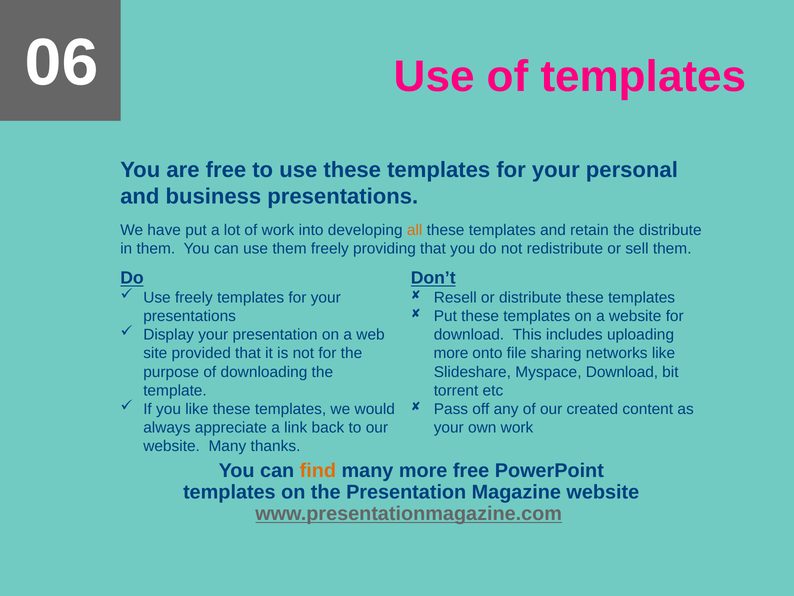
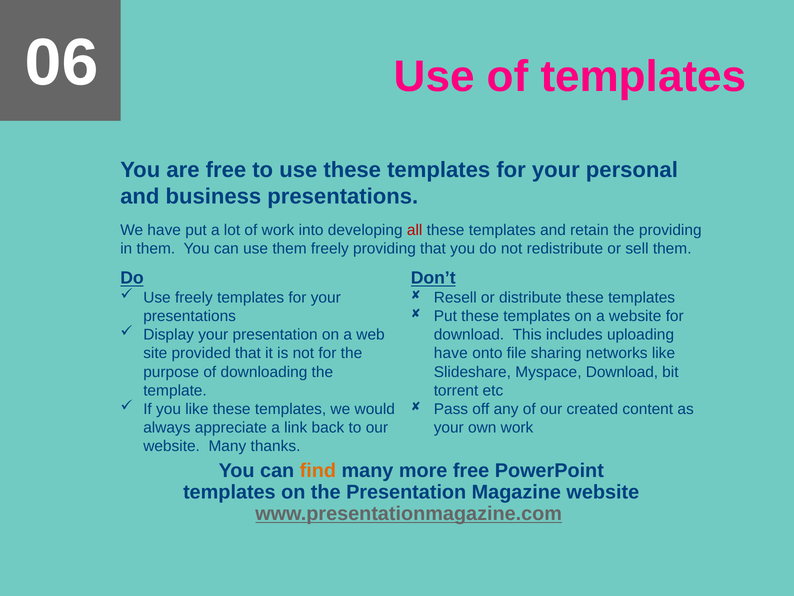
all colour: orange -> red
the distribute: distribute -> providing
more at (451, 353): more -> have
